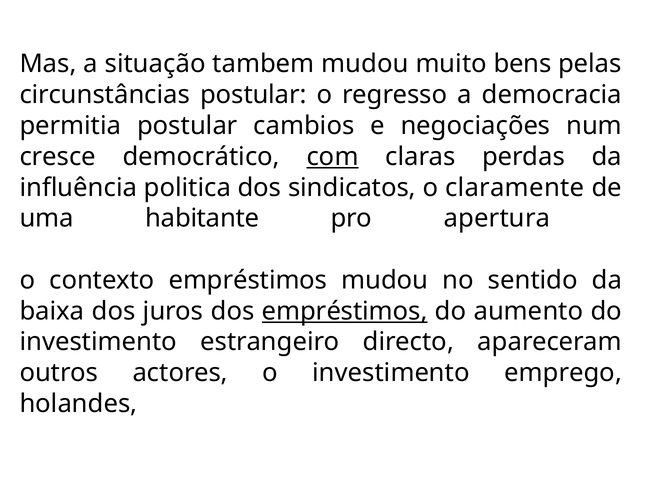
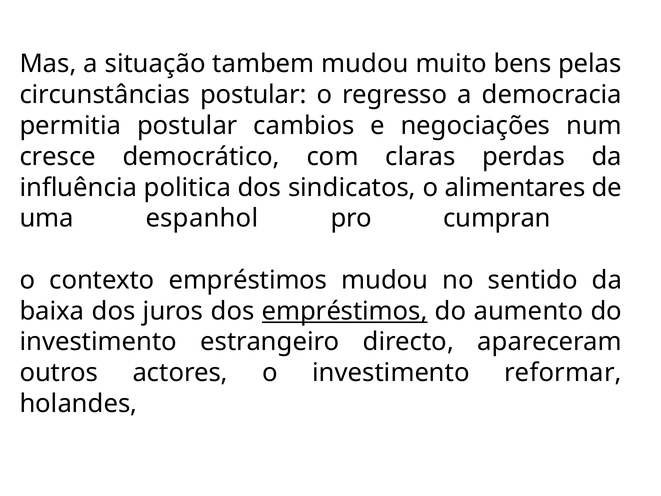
com underline: present -> none
claramente: claramente -> alimentares
habitante: habitante -> espanhol
apertura: apertura -> cumpran
emprego: emprego -> reformar
